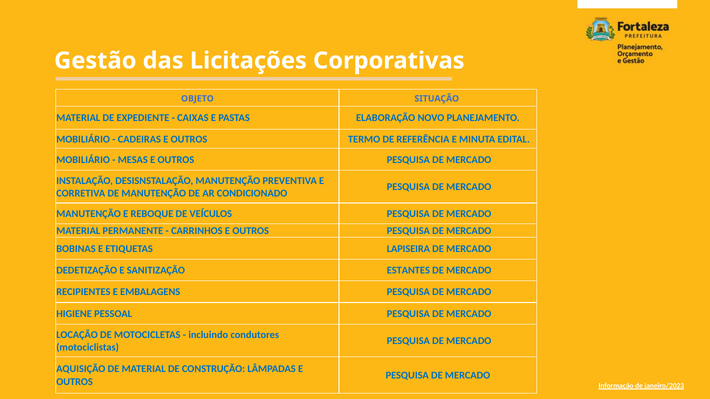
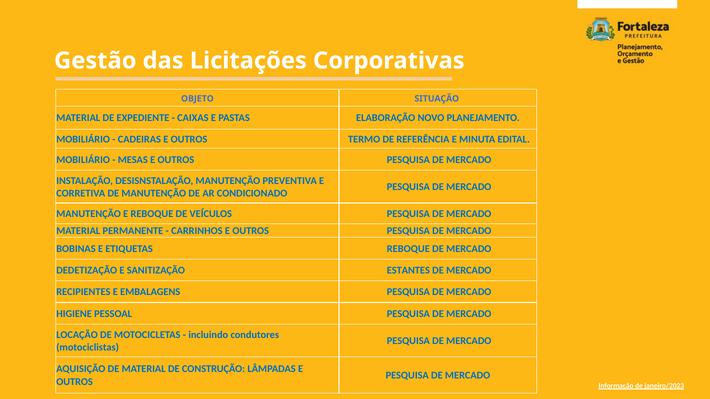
ETIQUETAS LAPISEIRA: LAPISEIRA -> REBOQUE
